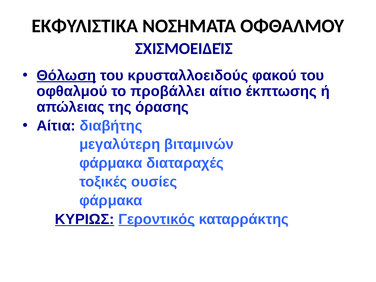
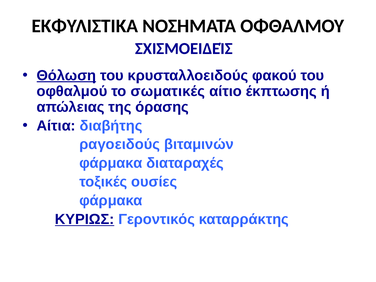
προβάλλει: προβάλλει -> σωματικές
μεγαλύτερη: μεγαλύτερη -> ραγοειδούς
Γεροντικός underline: present -> none
